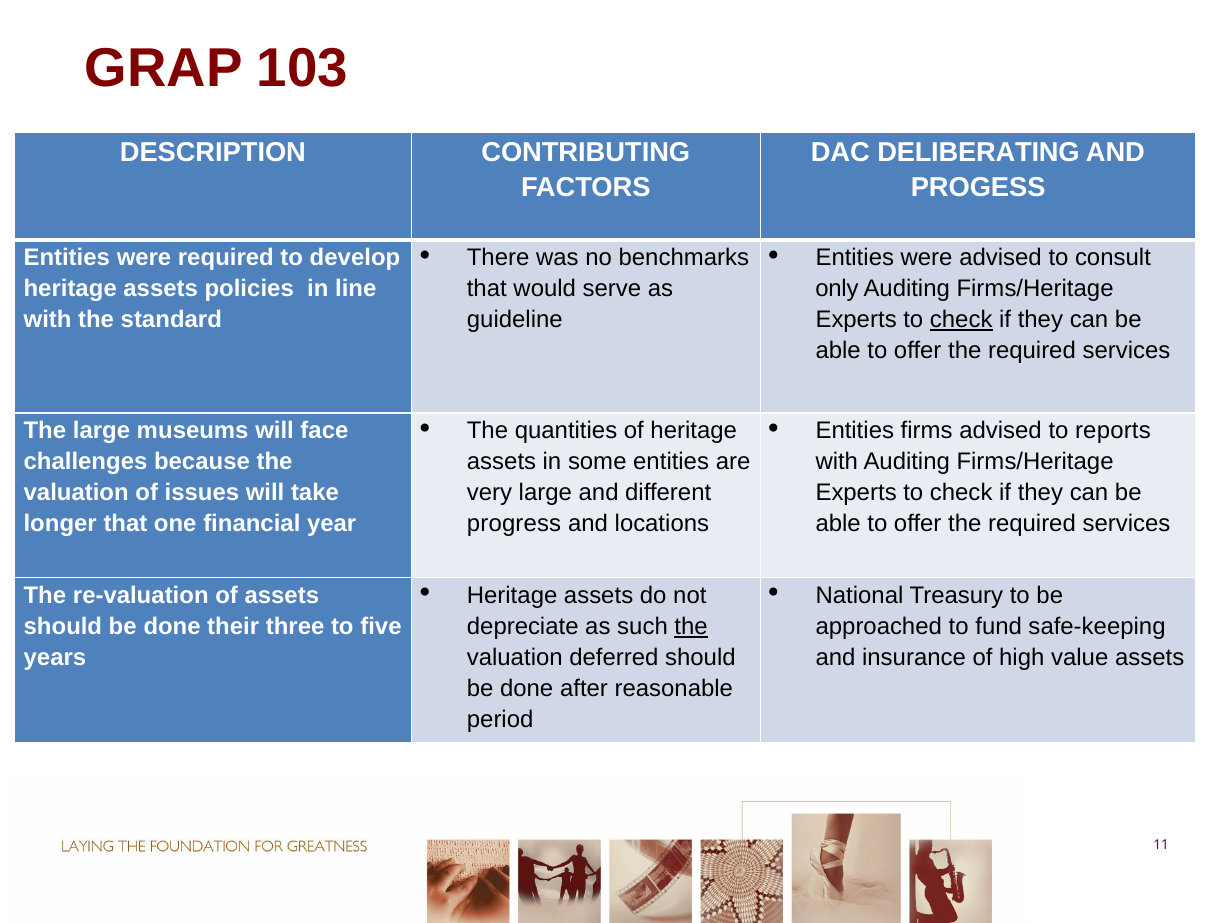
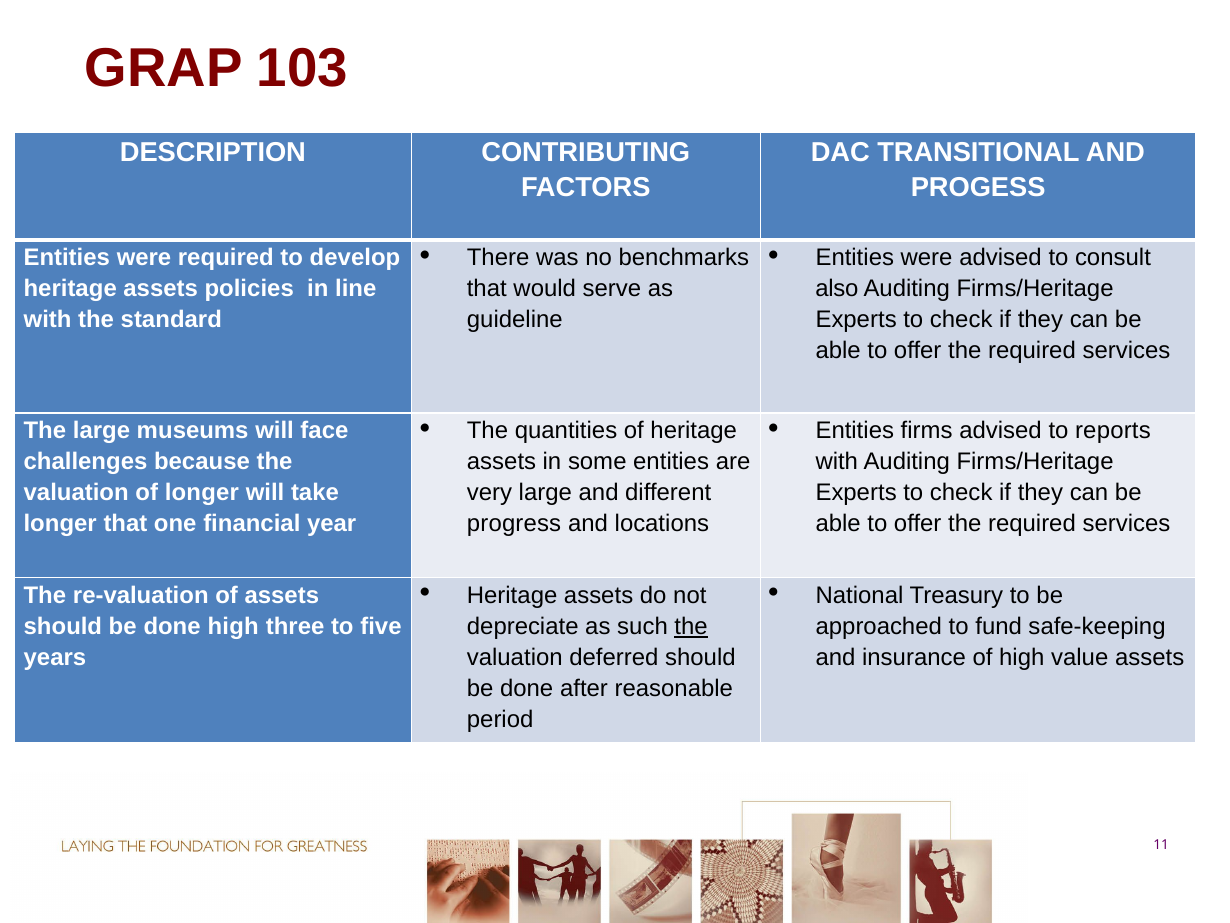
DELIBERATING: DELIBERATING -> TRANSITIONAL
only: only -> also
check at (961, 319) underline: present -> none
of issues: issues -> longer
done their: their -> high
